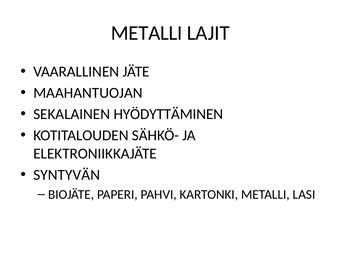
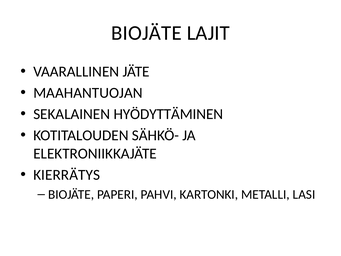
METALLI at (147, 33): METALLI -> BIOJÄTE
SYNTYVÄN: SYNTYVÄN -> KIERRÄTYS
